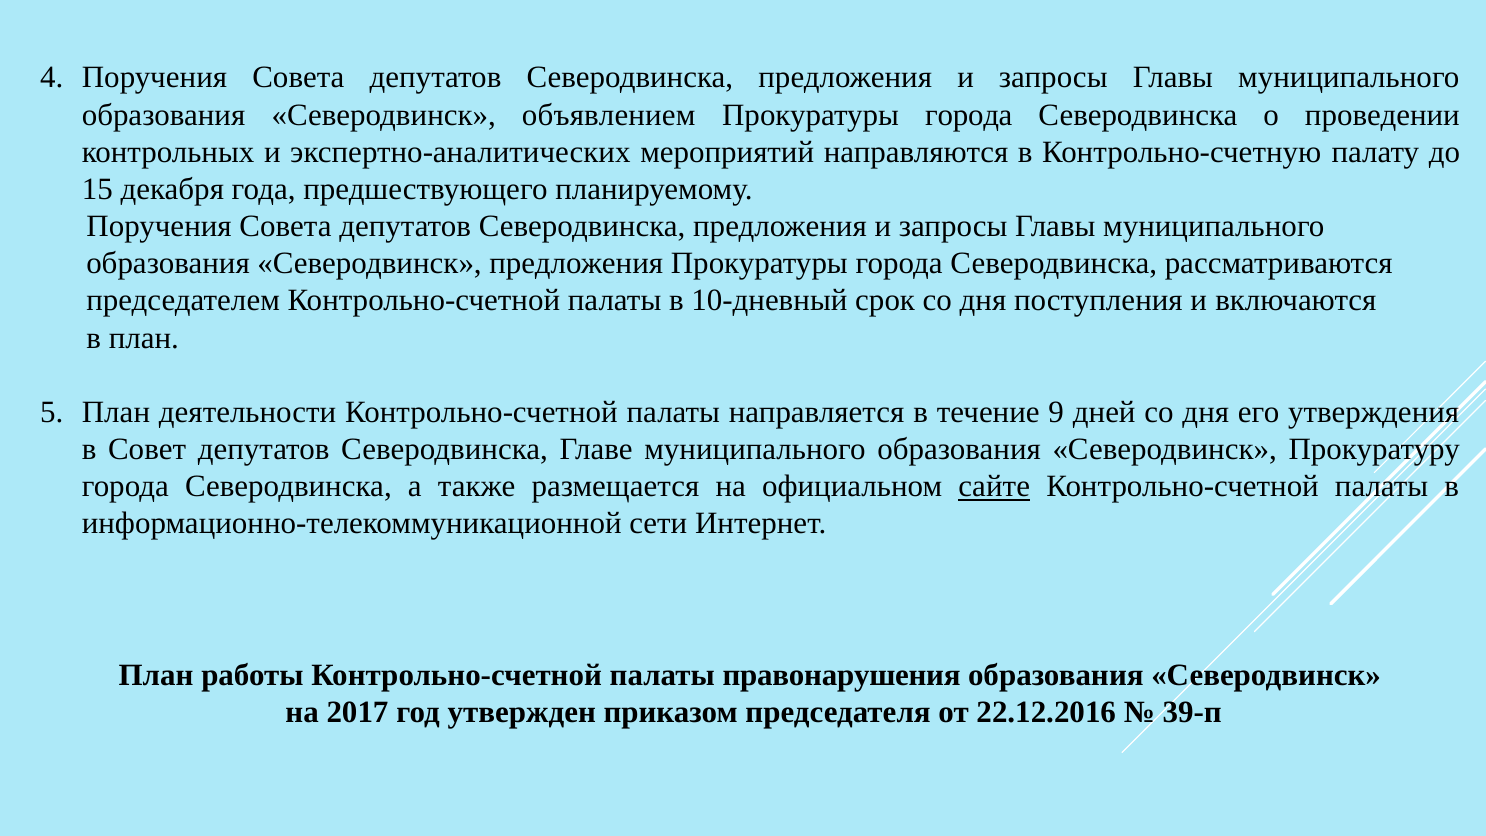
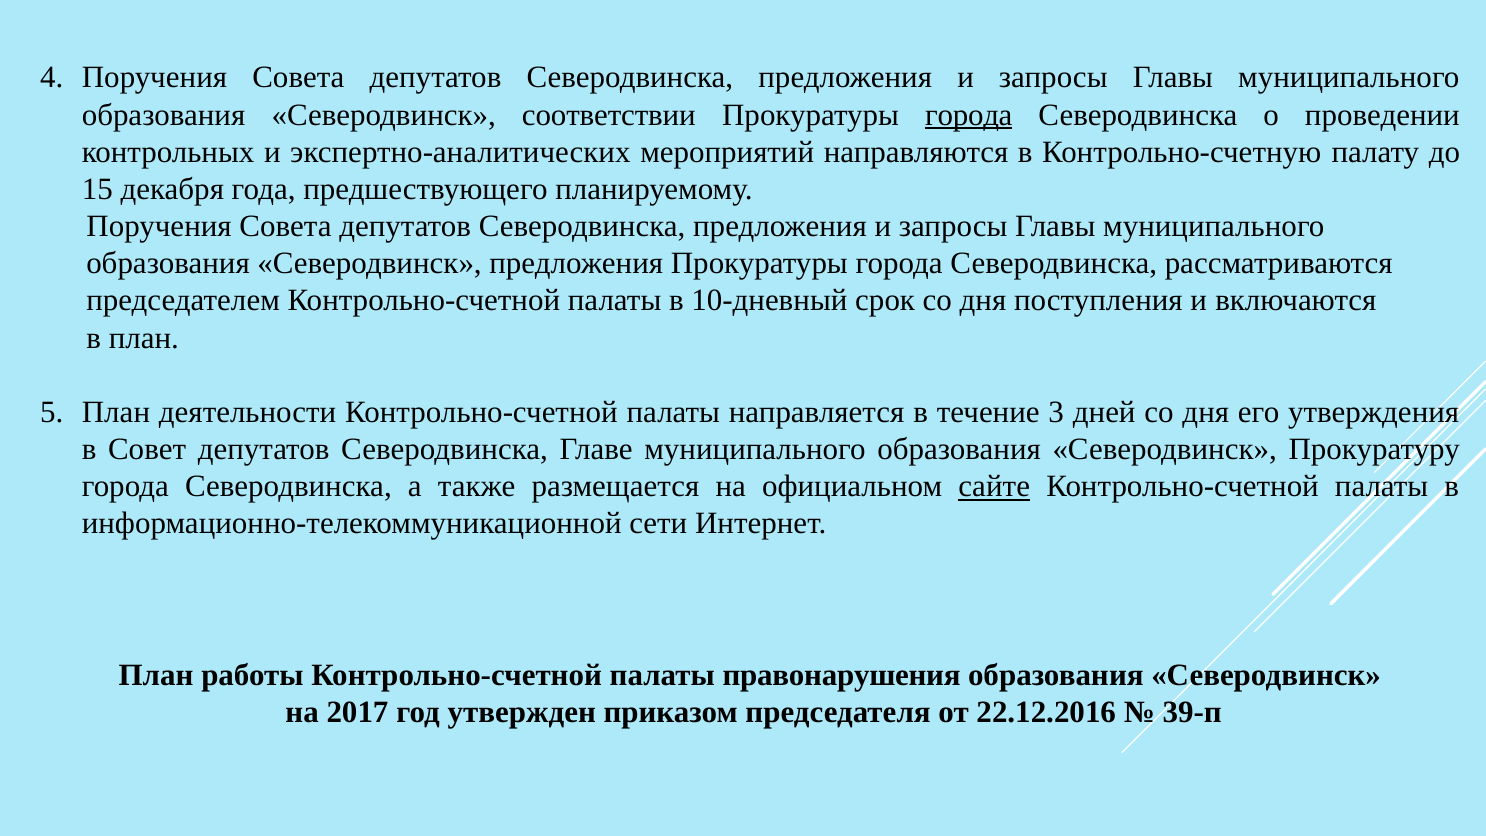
объявлением: объявлением -> соответствии
города at (969, 115) underline: none -> present
9: 9 -> 3
